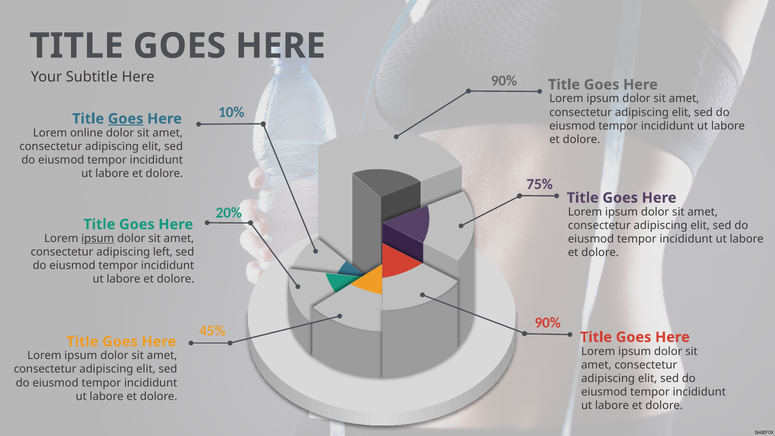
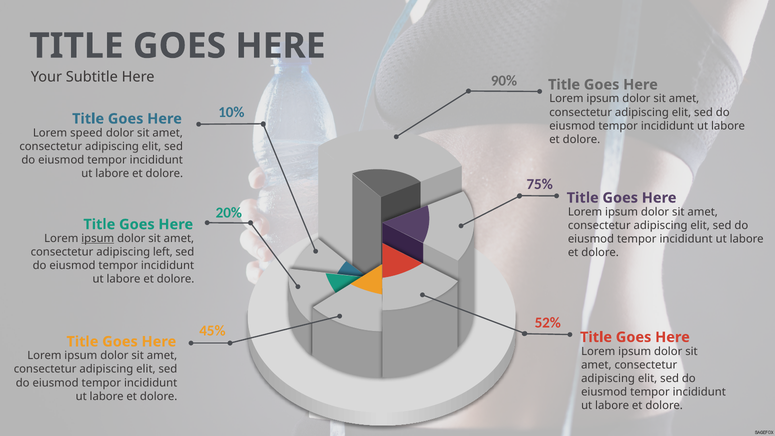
Goes at (126, 119) underline: present -> none
online: online -> speed
90% at (548, 323): 90% -> 52%
